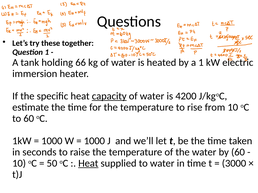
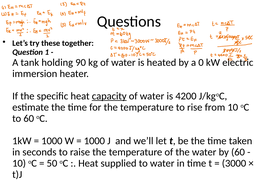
66: 66 -> 90
a 1: 1 -> 0
Heat at (88, 164) underline: present -> none
